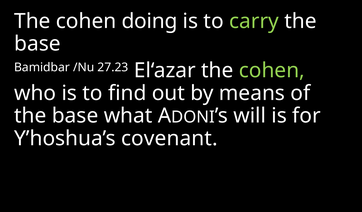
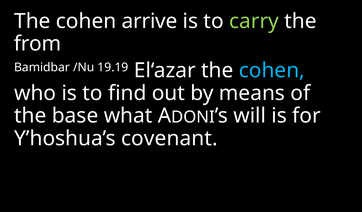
doing: doing -> arrive
base at (37, 44): base -> from
27.23: 27.23 -> 19.19
cohen at (272, 71) colour: light green -> light blue
